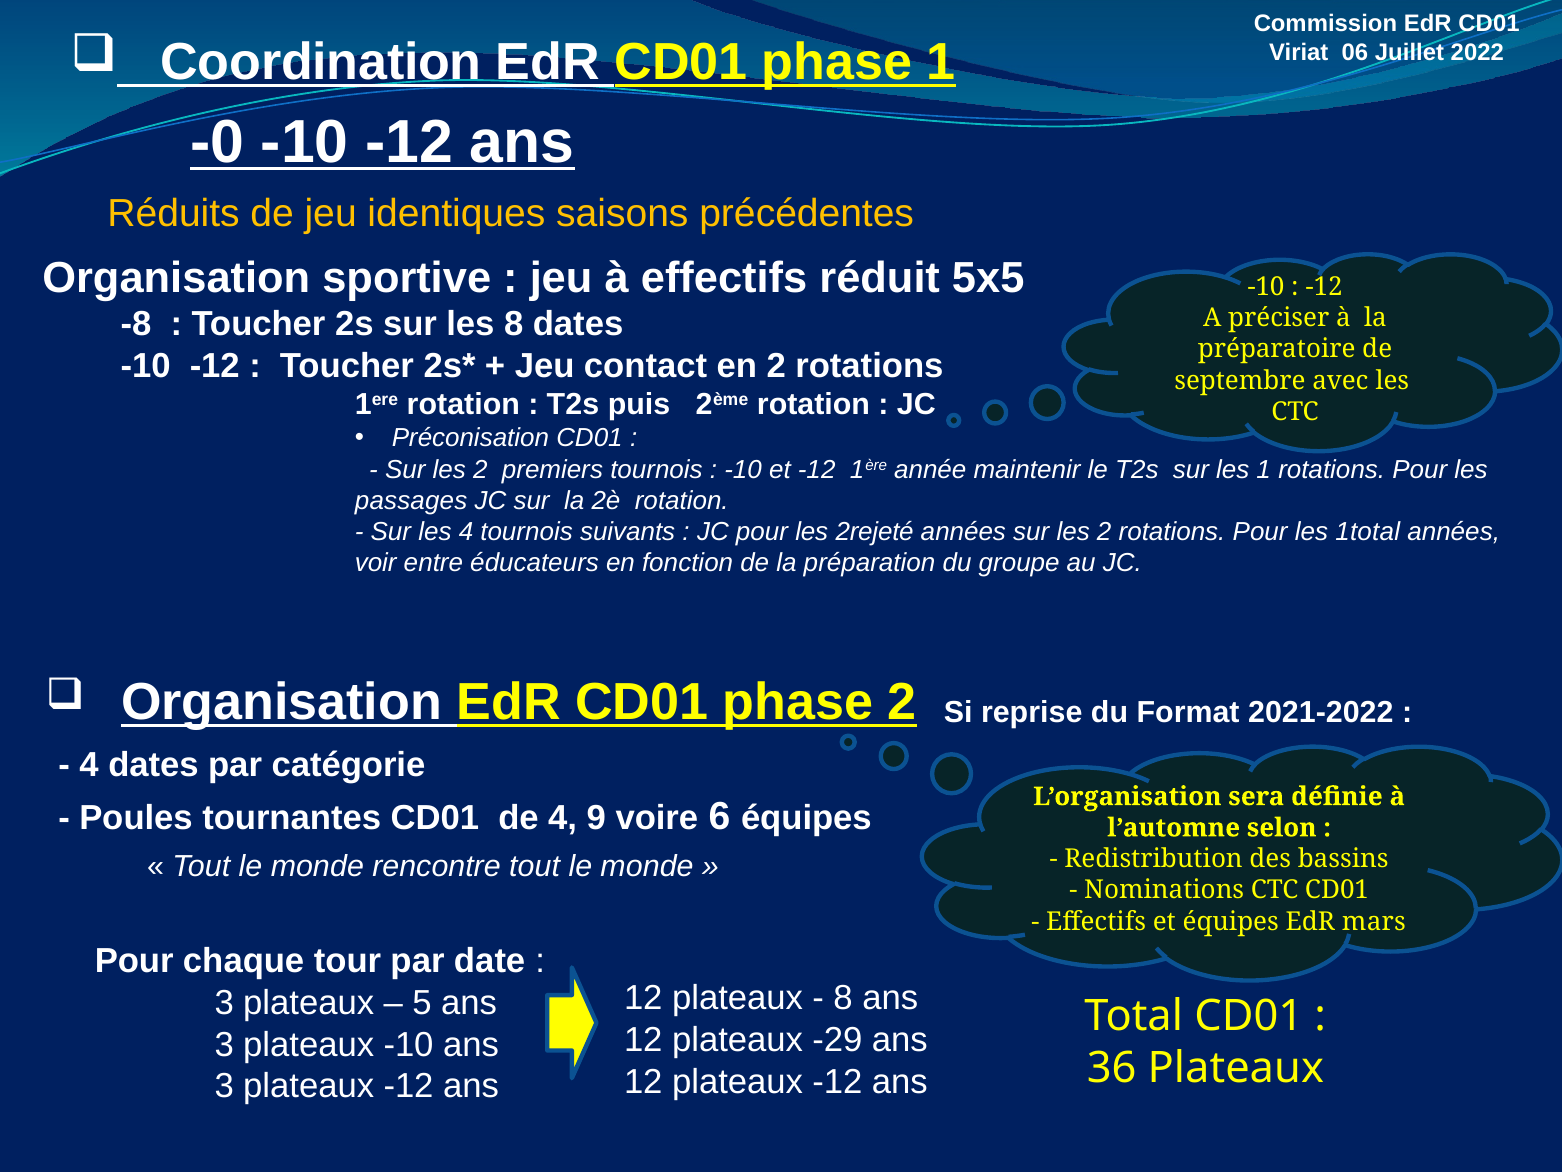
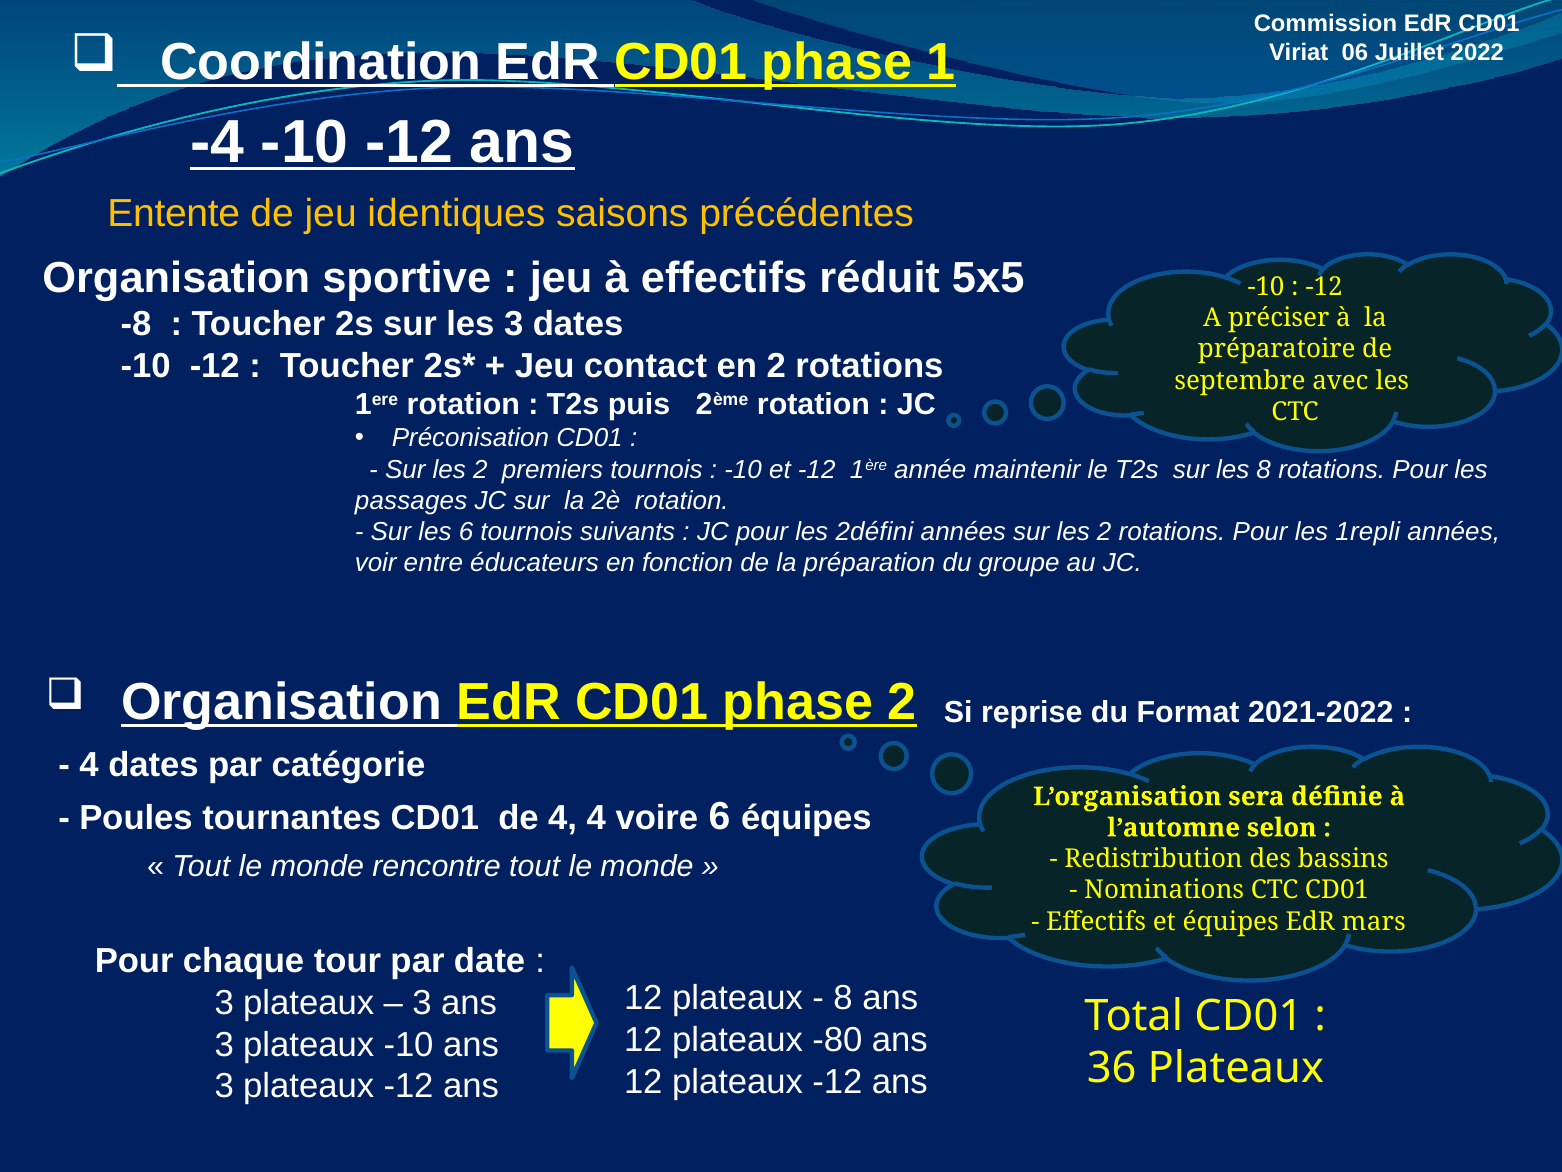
-0: -0 -> -4
Réduits: Réduits -> Entente
les 8: 8 -> 3
les 1: 1 -> 8
les 4: 4 -> 6
2rejeté: 2rejeté -> 2défini
1total: 1total -> 1repli
4 9: 9 -> 4
5 at (422, 1003): 5 -> 3
-29: -29 -> -80
